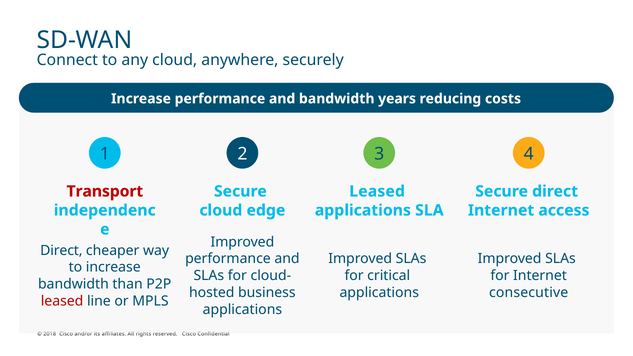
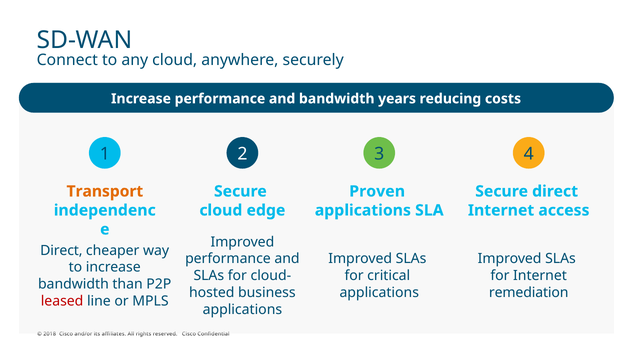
Transport colour: red -> orange
Leased at (377, 191): Leased -> Proven
consecutive: consecutive -> remediation
